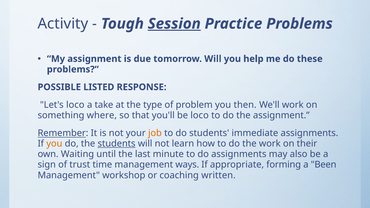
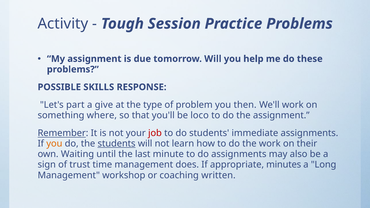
Session underline: present -> none
LISTED: LISTED -> SKILLS
Let's loco: loco -> part
take: take -> give
job colour: orange -> red
ways: ways -> does
forming: forming -> minutes
Been: Been -> Long
